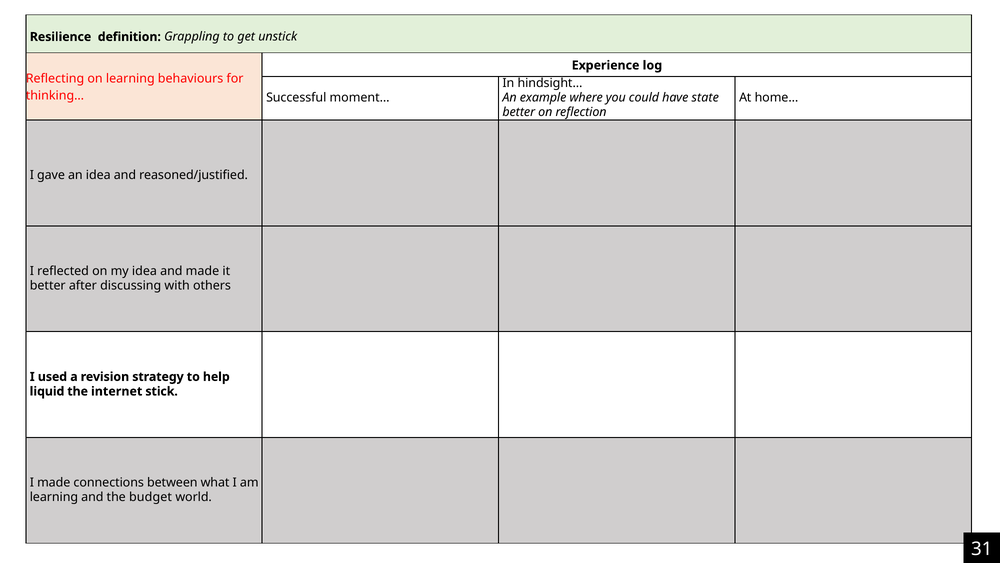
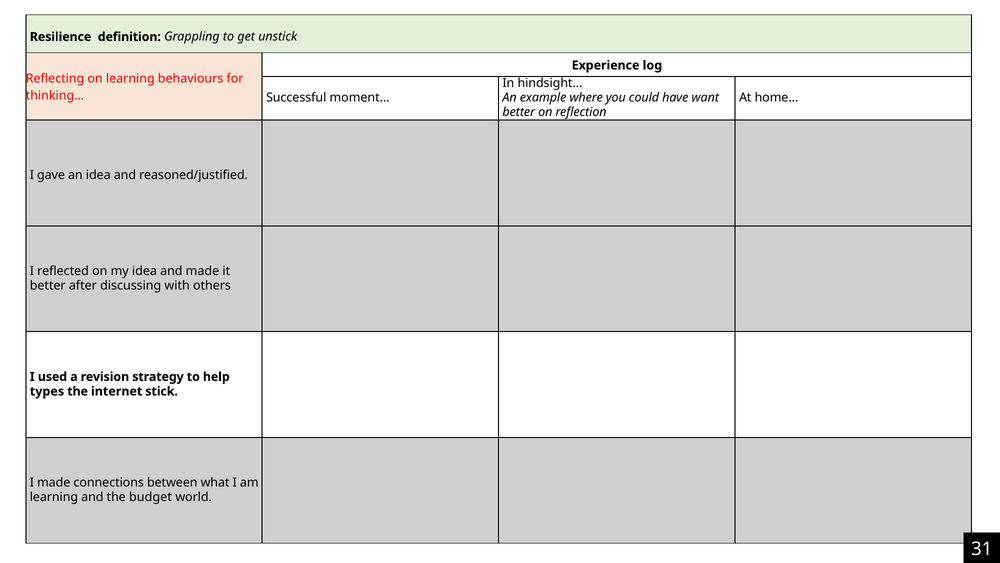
state: state -> want
liquid: liquid -> types
